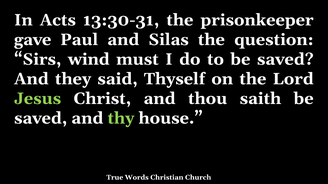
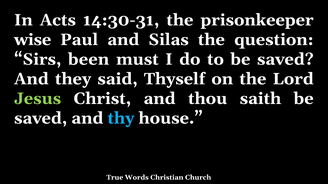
13:30-31: 13:30-31 -> 14:30-31
gave: gave -> wise
wind: wind -> been
thy colour: light green -> light blue
